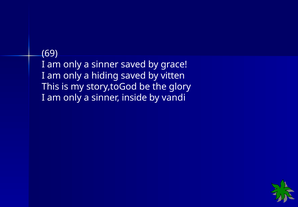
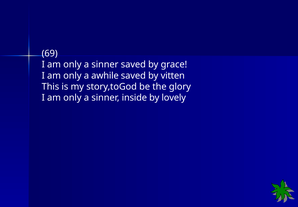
hiding: hiding -> awhile
vandi: vandi -> lovely
